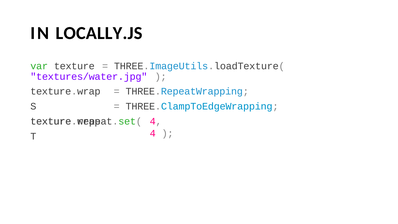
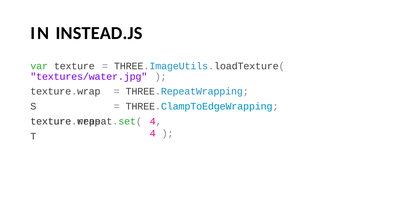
LOCALLY.JS: LOCALLY.JS -> INSTEAD.JS
